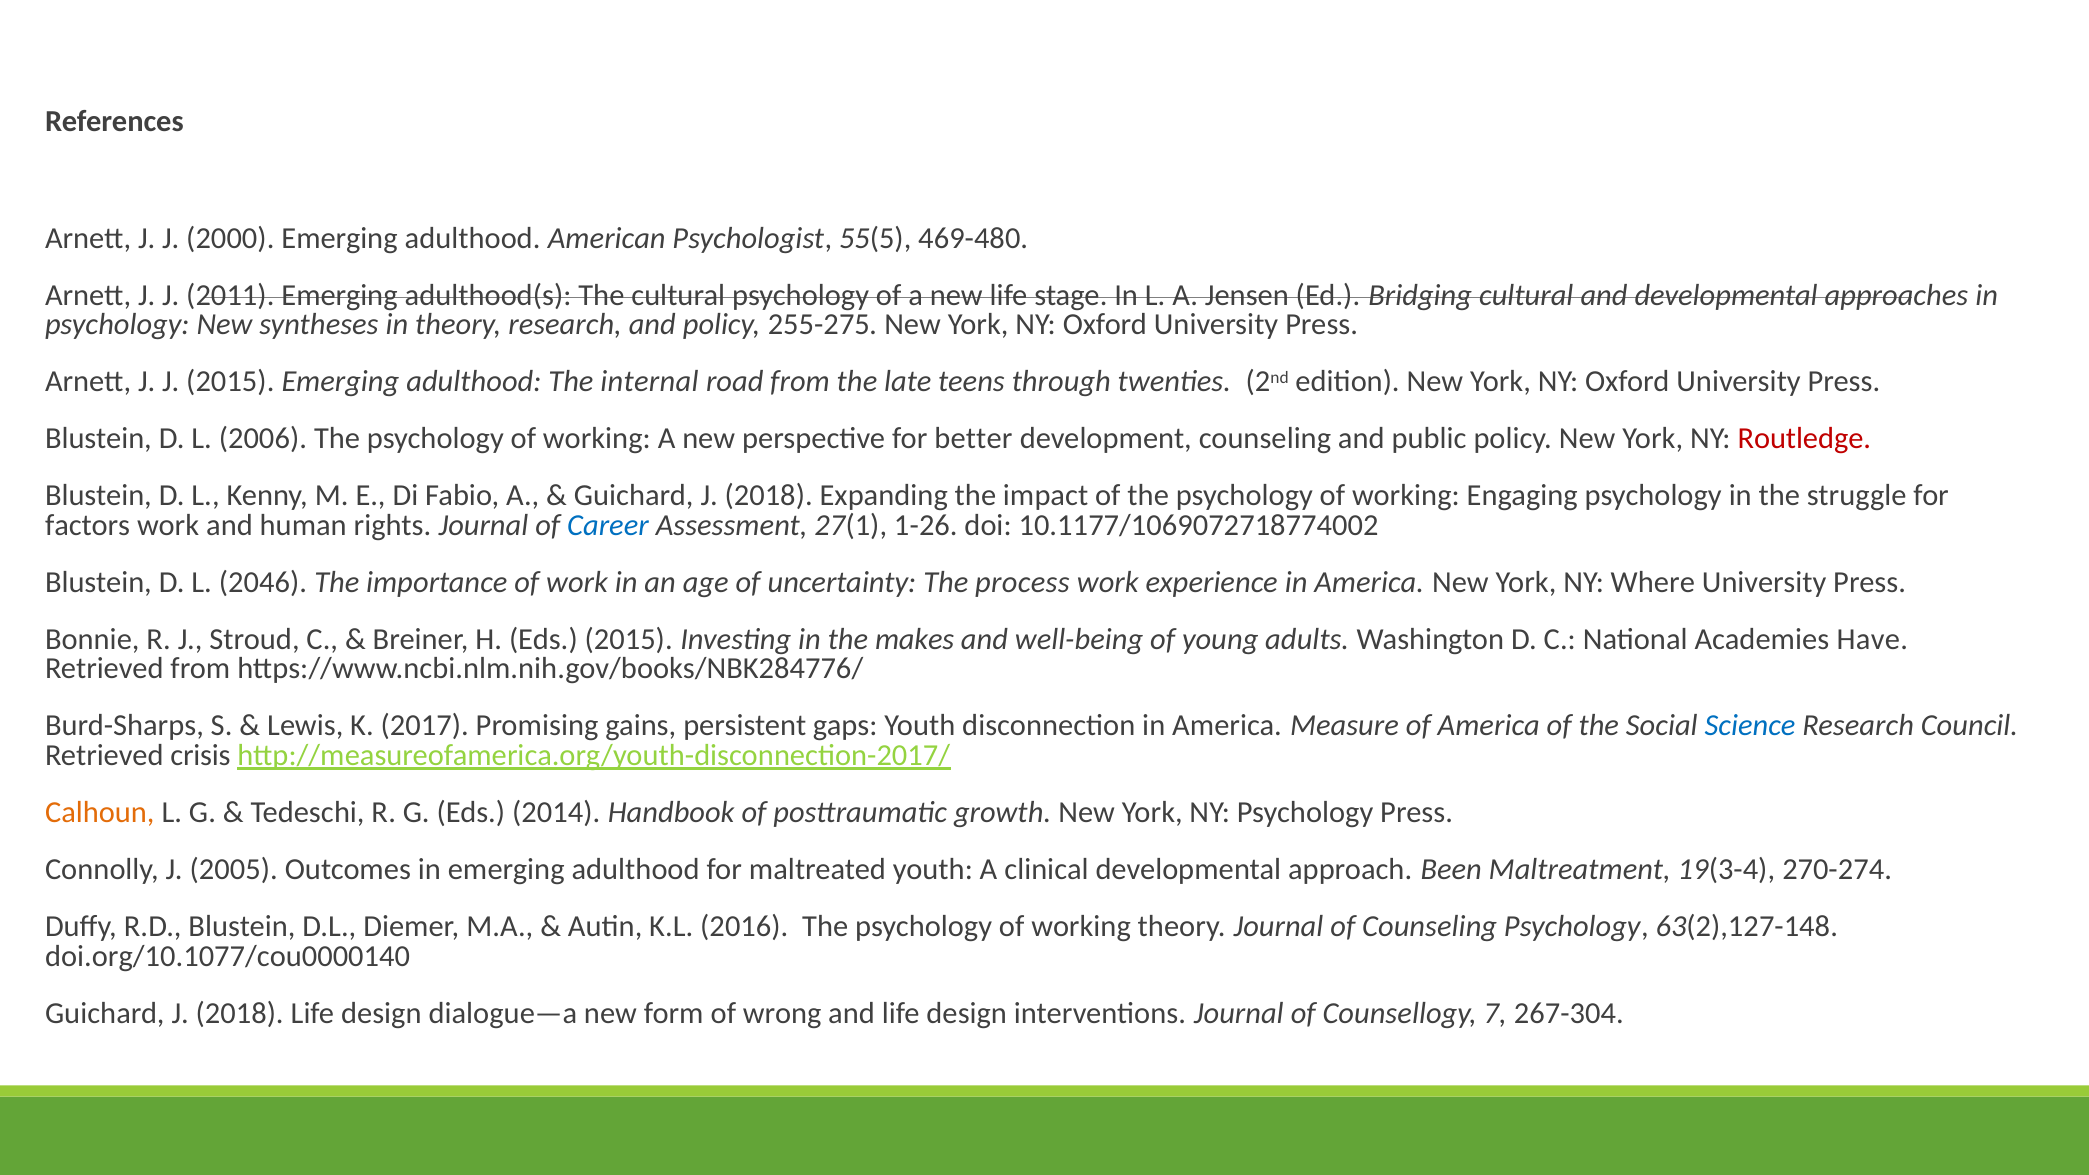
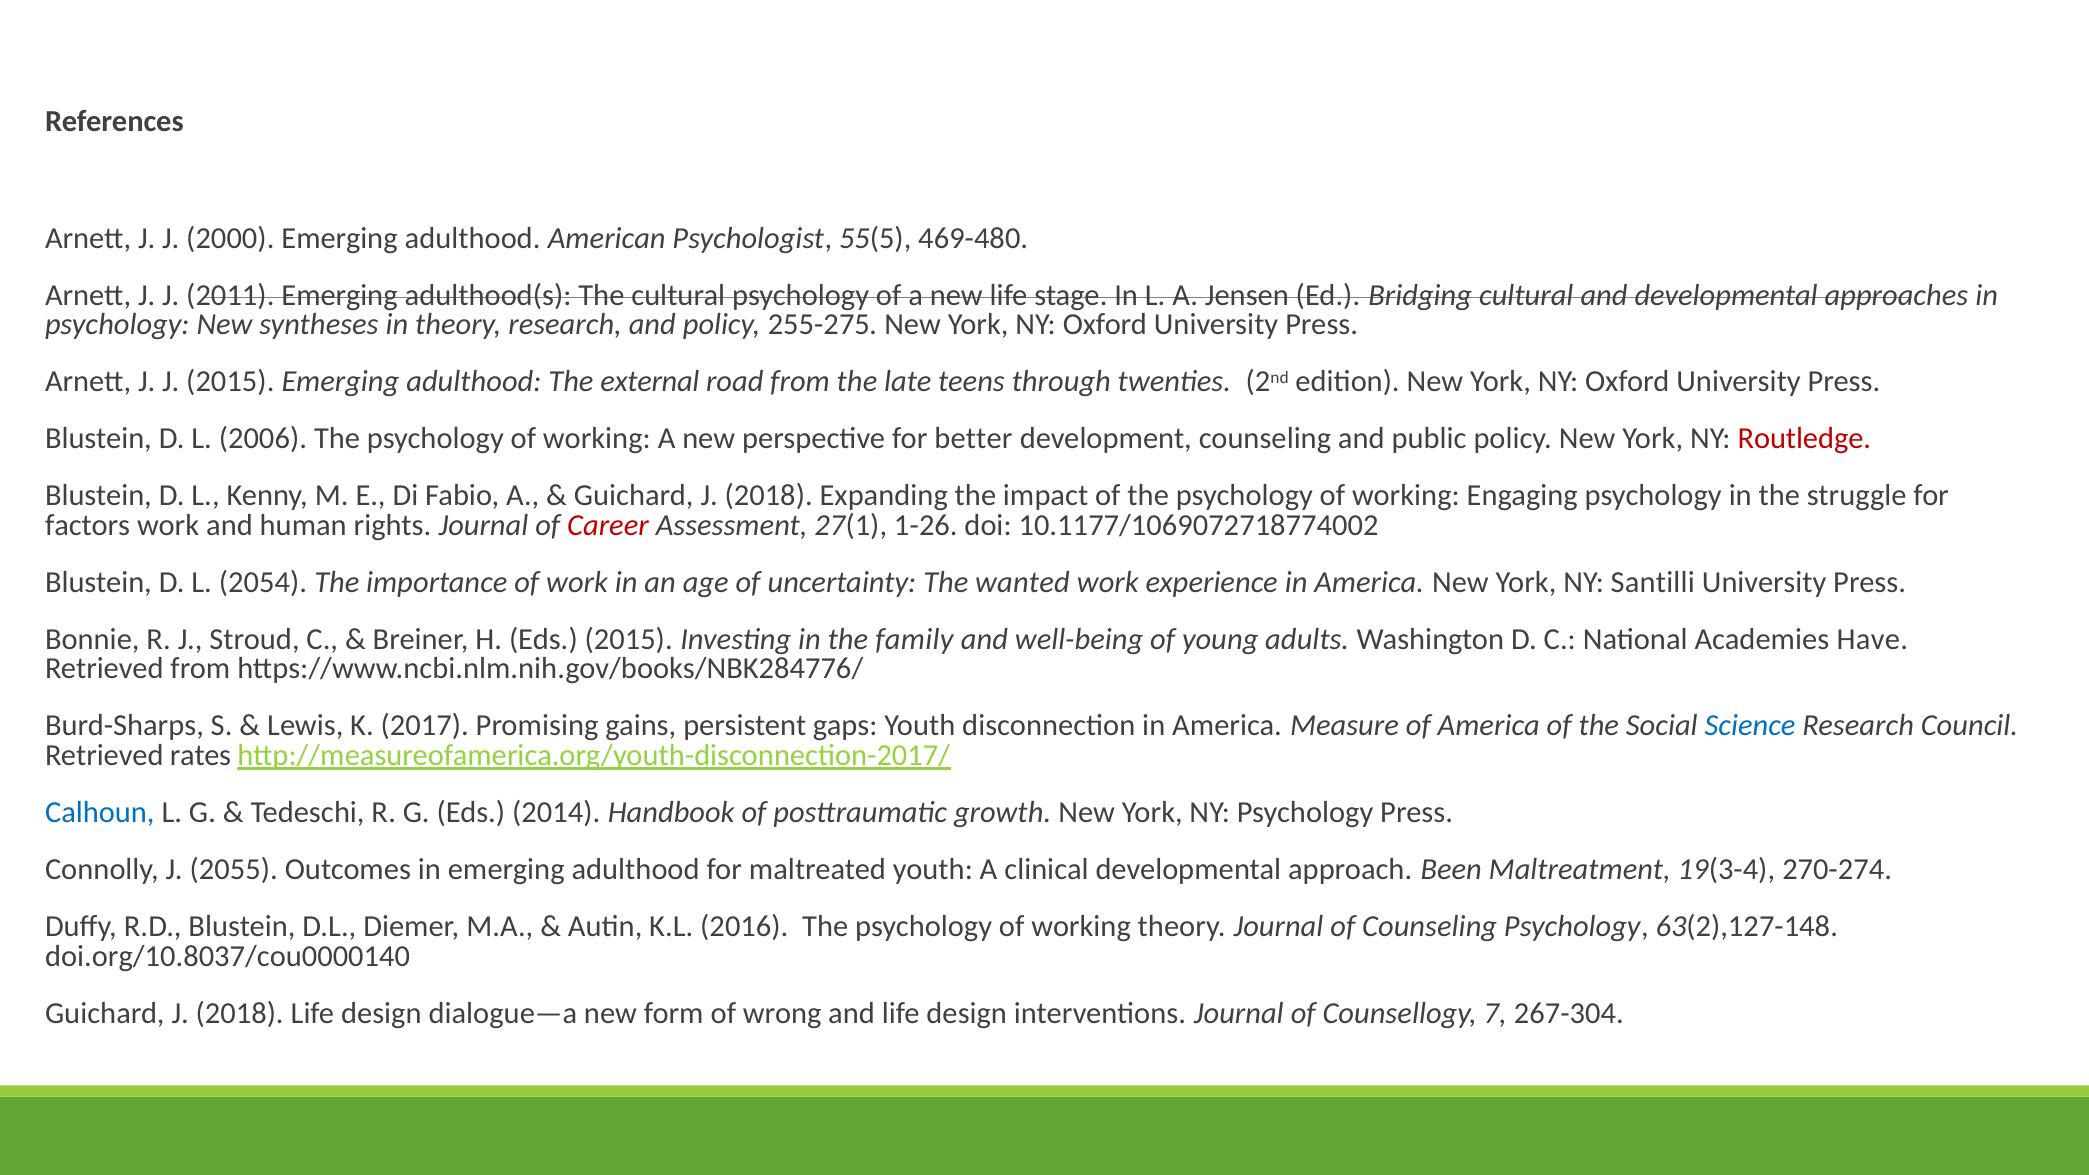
internal: internal -> external
Career colour: blue -> red
2046: 2046 -> 2054
process: process -> wanted
Where: Where -> Santilli
makes: makes -> family
crisis: crisis -> rates
Calhoun colour: orange -> blue
2005: 2005 -> 2055
doi.org/10.1077/cou0000140: doi.org/10.1077/cou0000140 -> doi.org/10.8037/cou0000140
